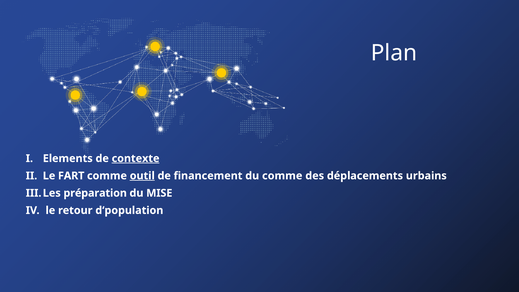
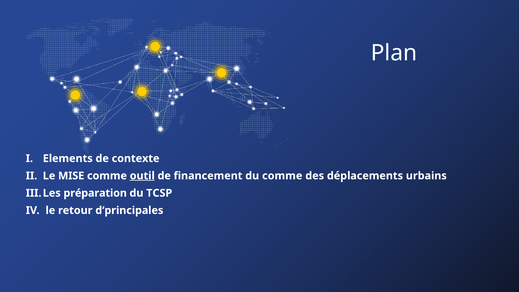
contexte underline: present -> none
FART: FART -> MISE
MISE: MISE -> TCSP
d‘population: d‘population -> d‘principales
